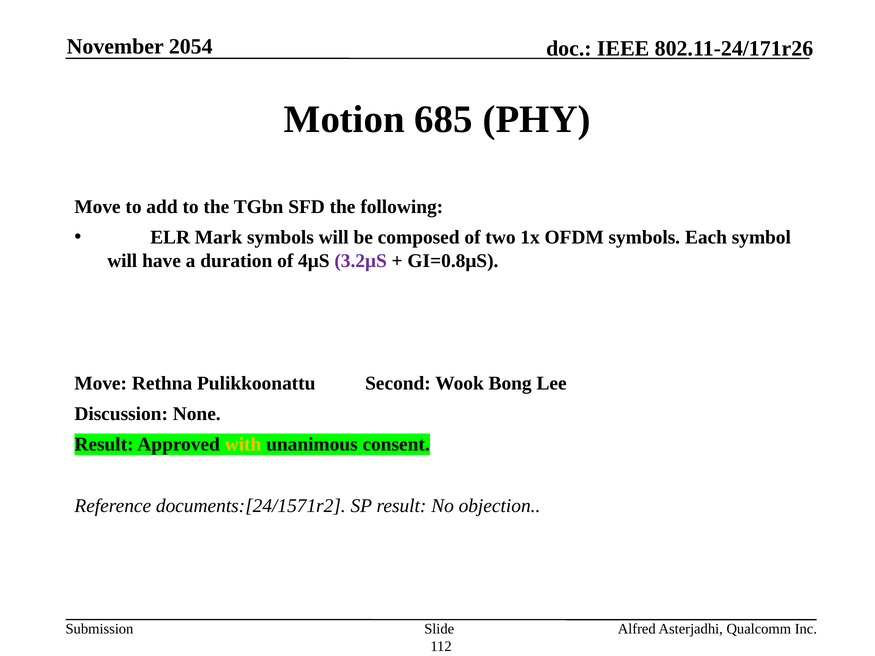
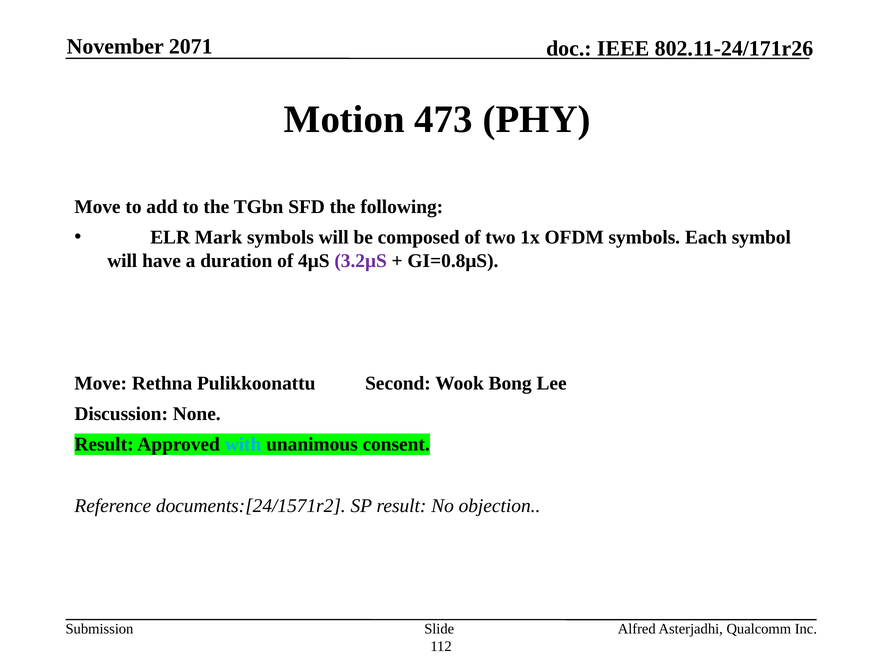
2054: 2054 -> 2071
685: 685 -> 473
with colour: yellow -> light blue
